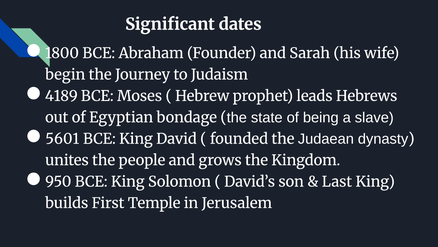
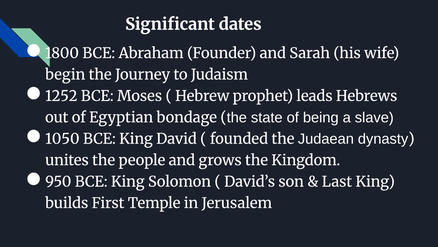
4189: 4189 -> 1252
5601: 5601 -> 1050
